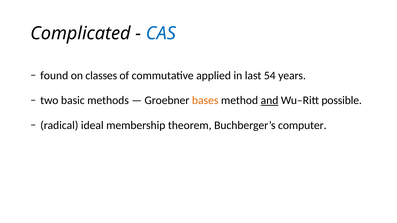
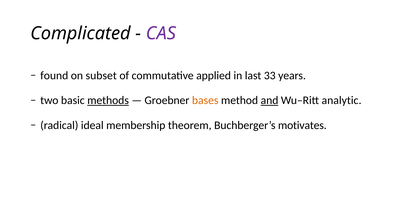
CAS colour: blue -> purple
classes: classes -> subset
54: 54 -> 33
methods underline: none -> present
possible: possible -> analytic
computer: computer -> motivates
